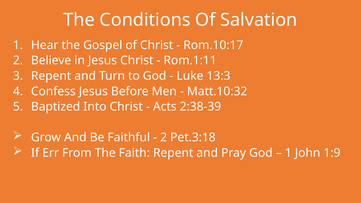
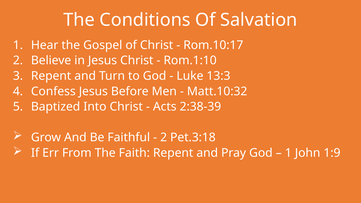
Rom.1:11: Rom.1:11 -> Rom.1:10
